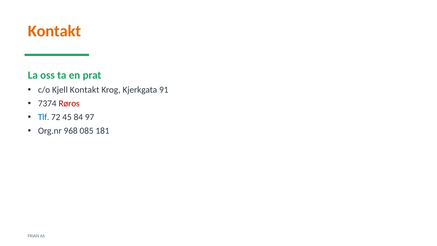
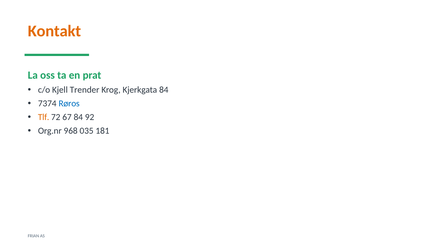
Kjell Kontakt: Kontakt -> Trender
Kjerkgata 91: 91 -> 84
Røros colour: red -> blue
Tlf colour: blue -> orange
45: 45 -> 67
97: 97 -> 92
085: 085 -> 035
